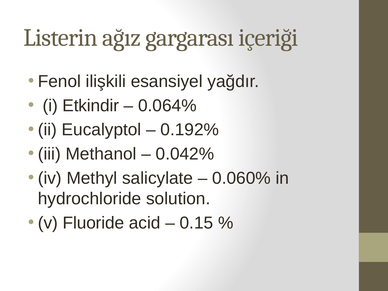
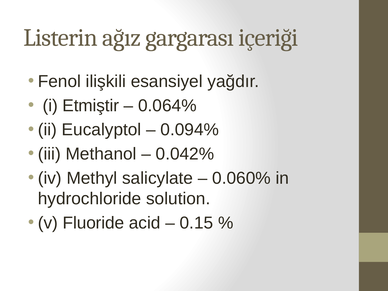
Etkindir: Etkindir -> Etmiştir
0.192%: 0.192% -> 0.094%
